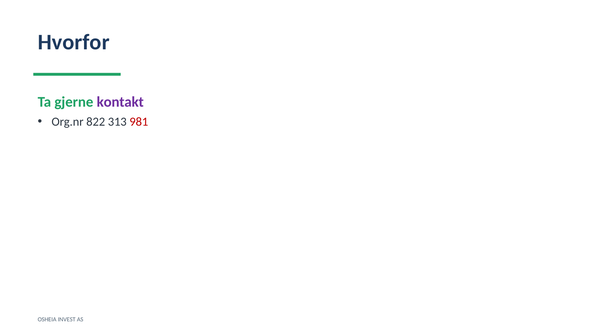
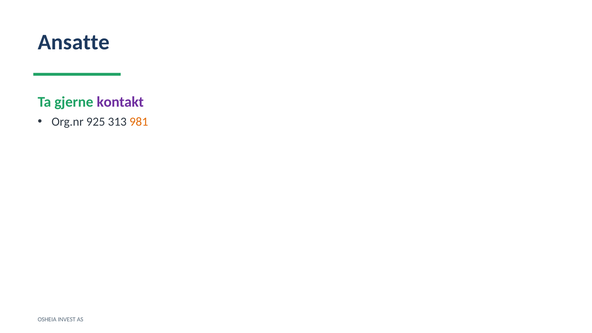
Hvorfor: Hvorfor -> Ansatte
822: 822 -> 925
981 colour: red -> orange
